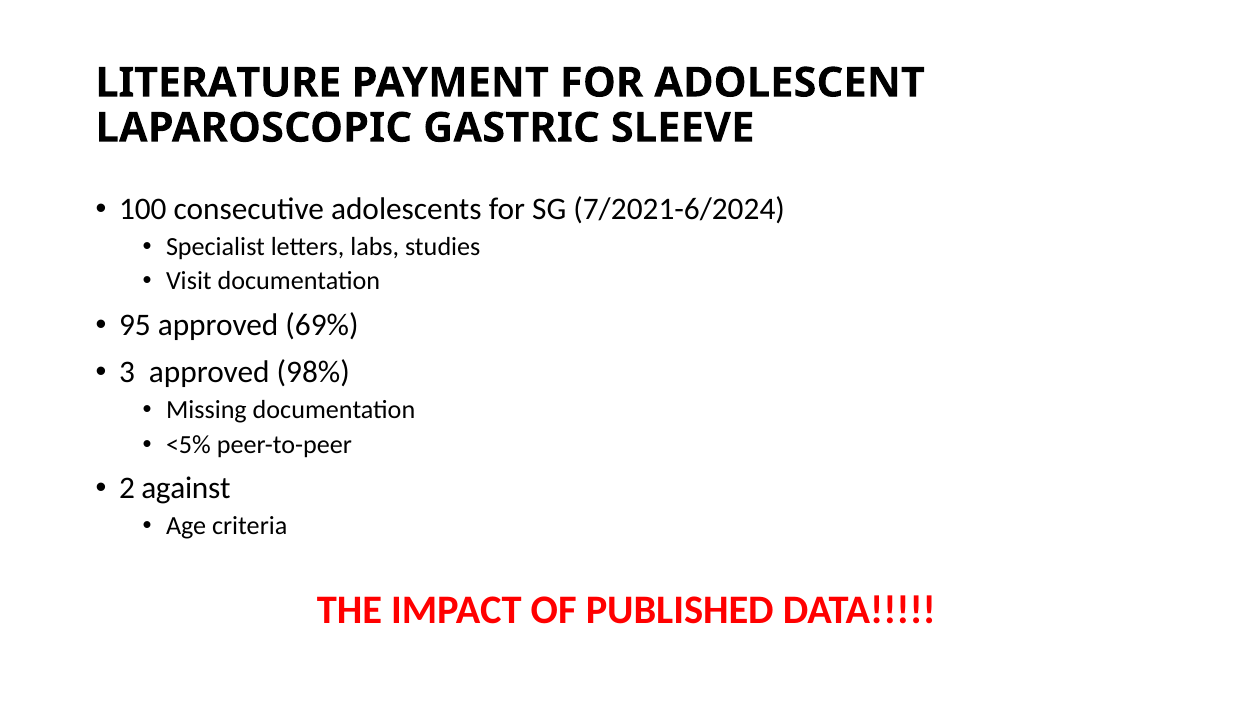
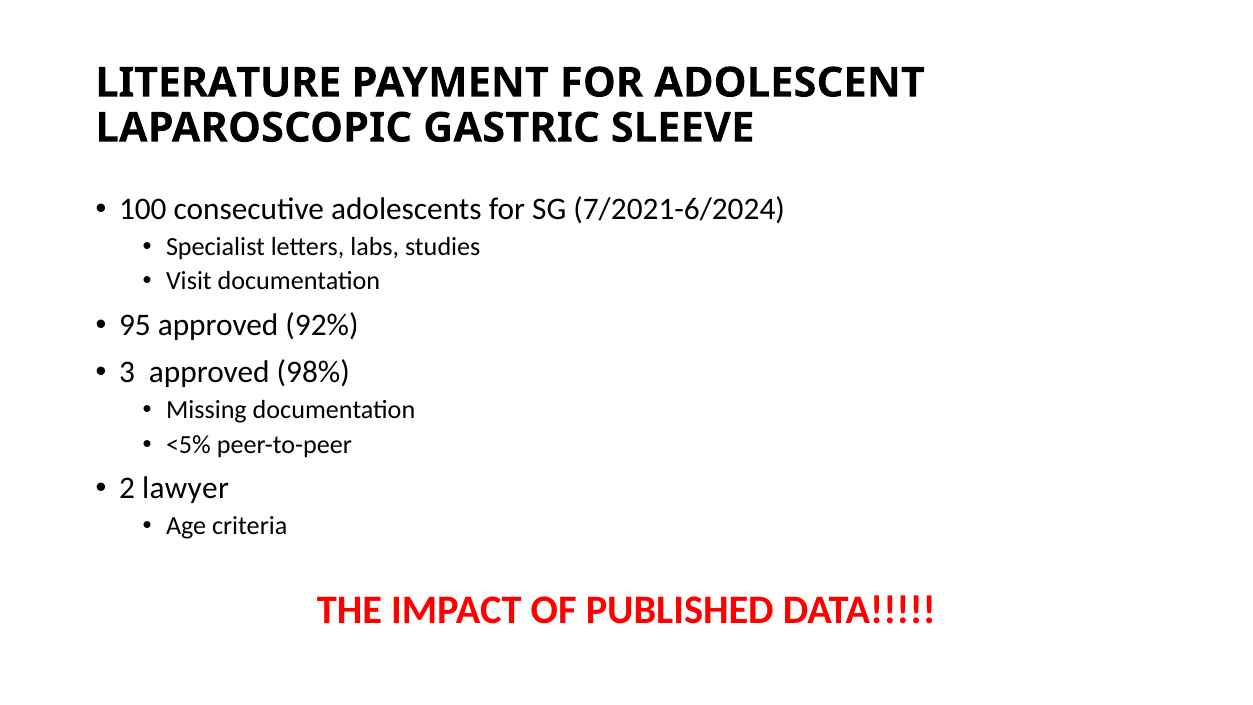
69%: 69% -> 92%
against: against -> lawyer
